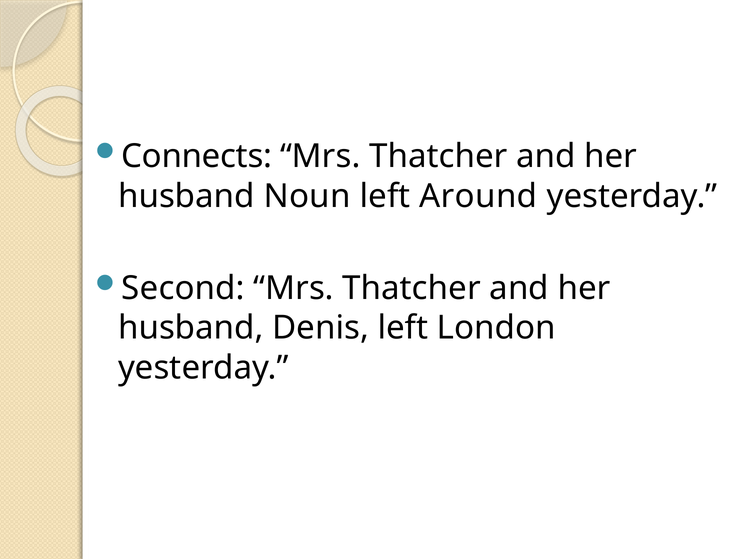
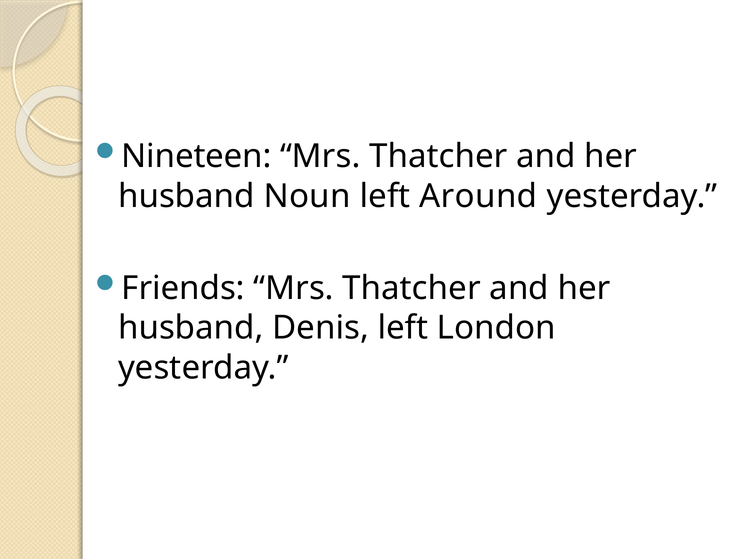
Connects: Connects -> Nineteen
Second: Second -> Friends
